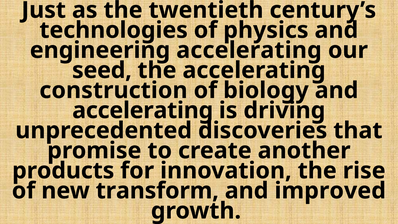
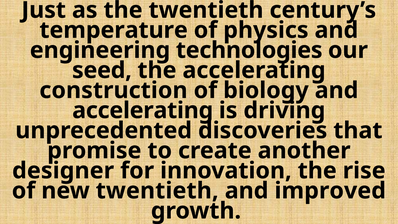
technologies: technologies -> temperature
engineering accelerating: accelerating -> technologies
products: products -> designer
new transform: transform -> twentieth
